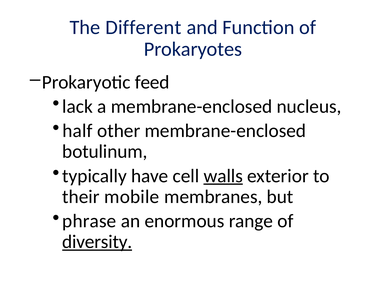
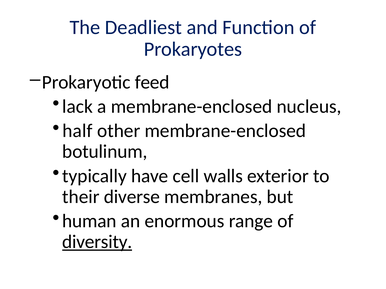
Different: Different -> Deadliest
walls underline: present -> none
mobile: mobile -> diverse
phrase: phrase -> human
